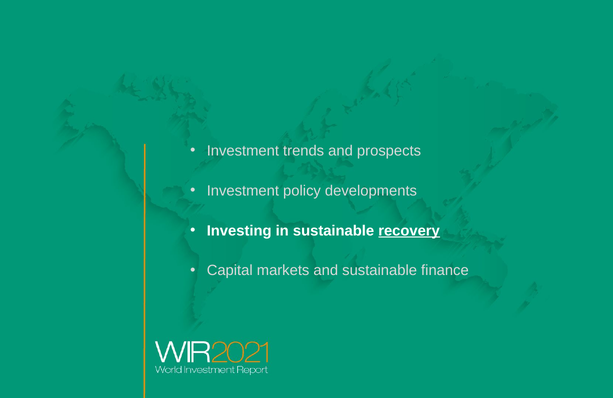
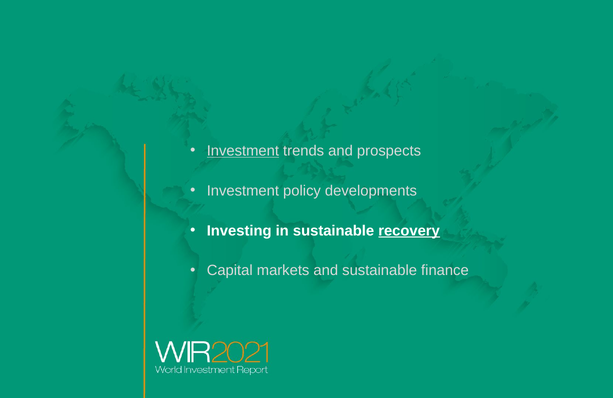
Investment at (243, 151) underline: none -> present
